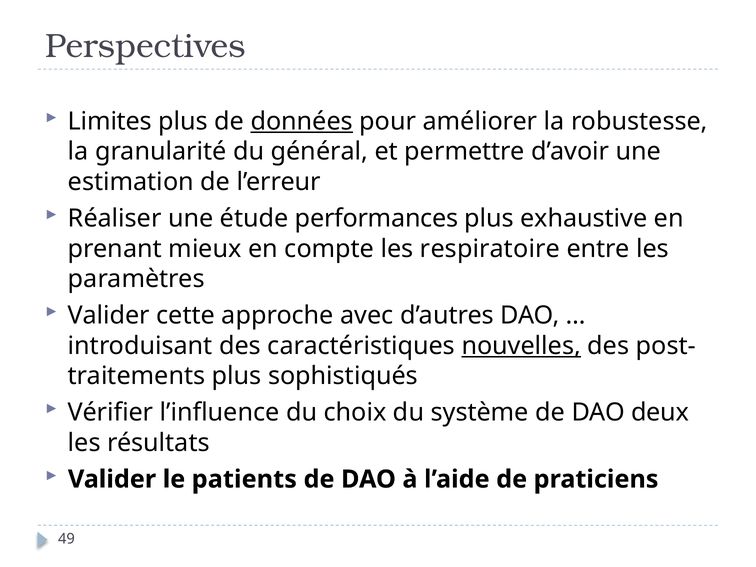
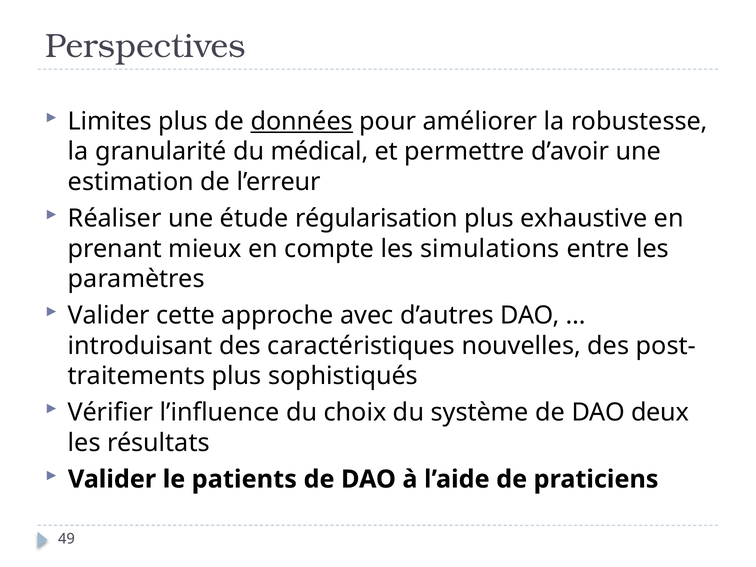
général: général -> médical
performances: performances -> régularisation
respiratoire: respiratoire -> simulations
nouvelles underline: present -> none
